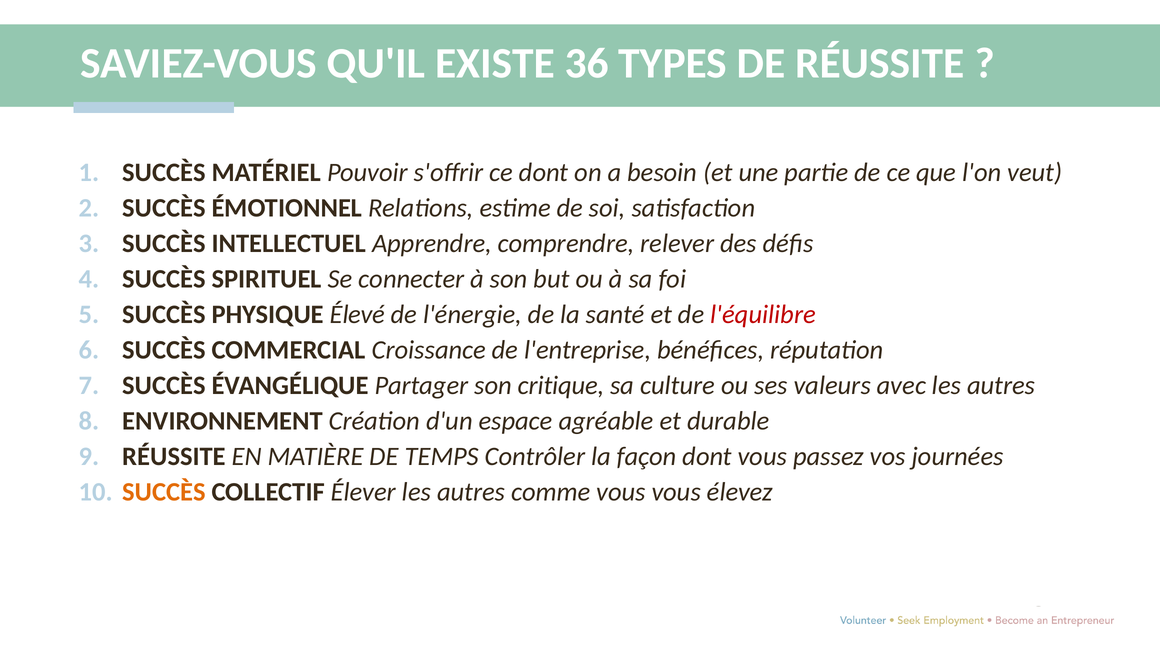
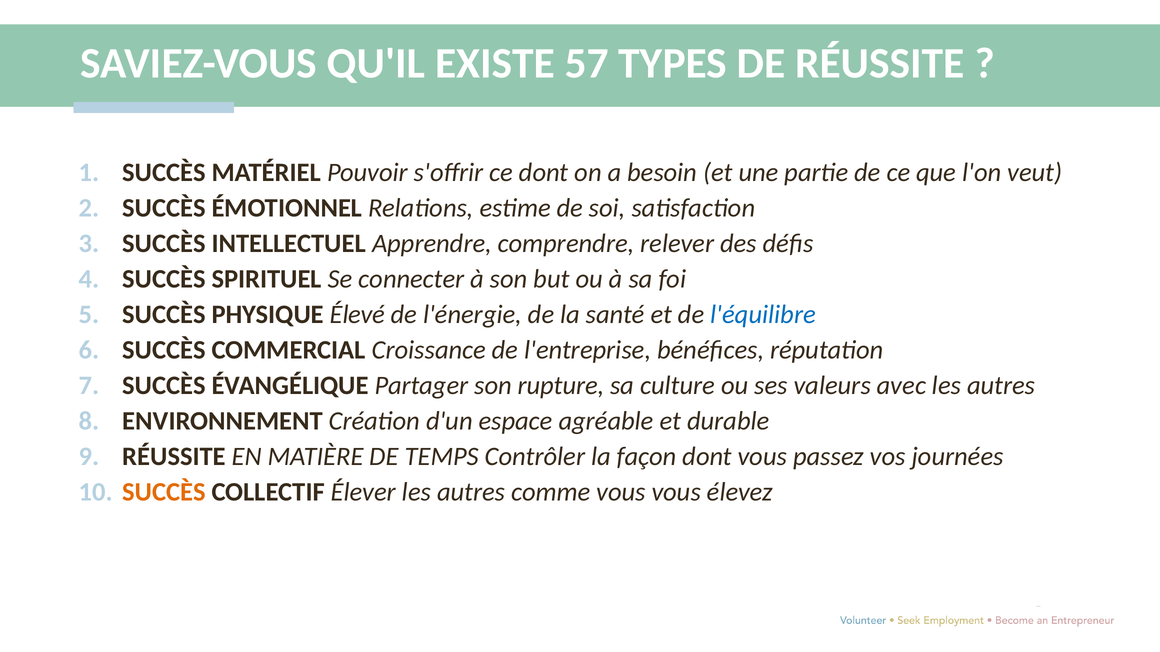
36: 36 -> 57
l'équilibre colour: red -> blue
critique: critique -> rupture
